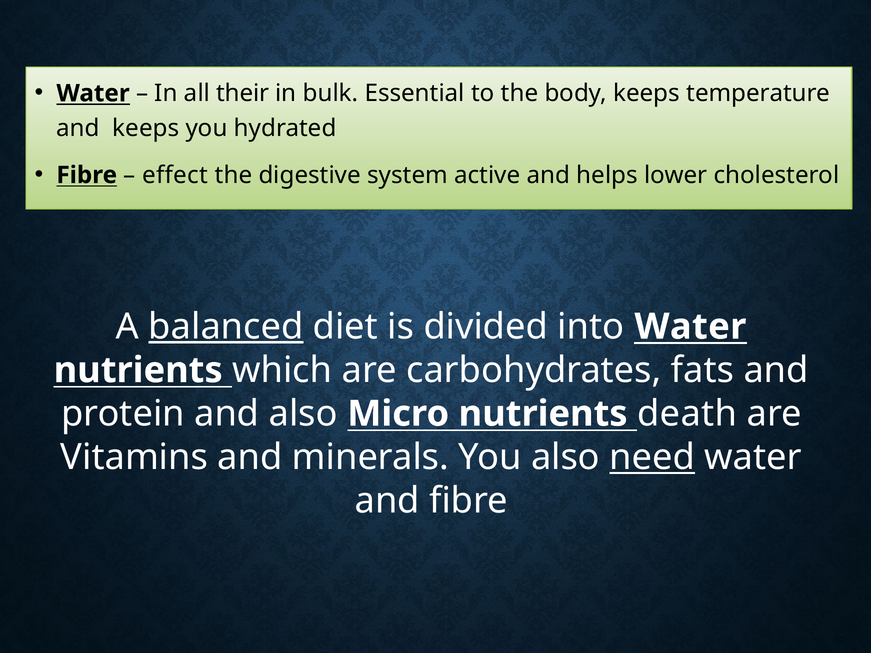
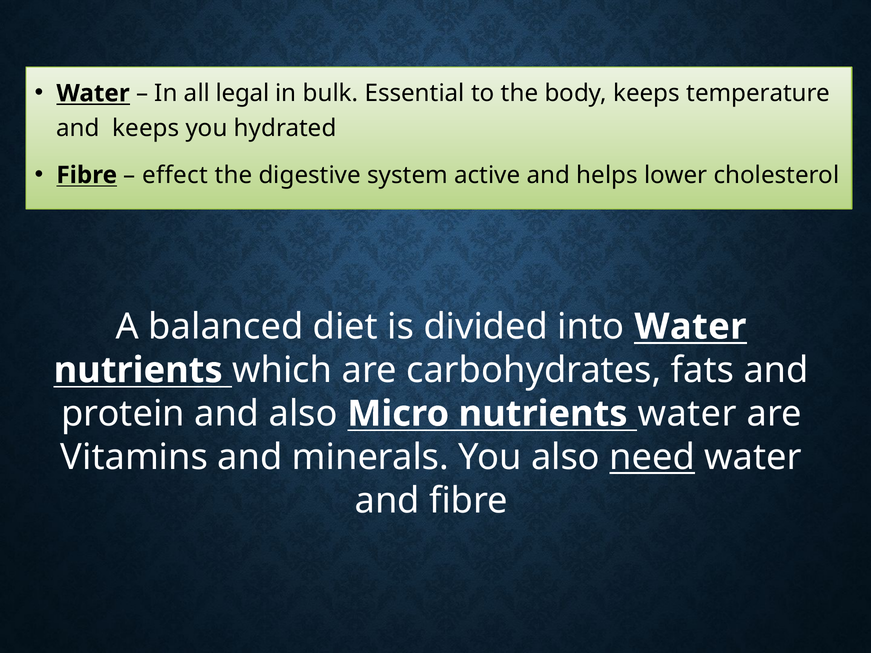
their: their -> legal
balanced underline: present -> none
nutrients death: death -> water
